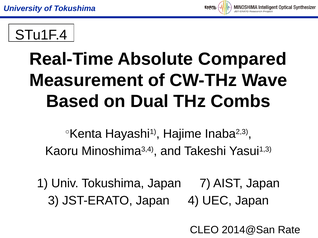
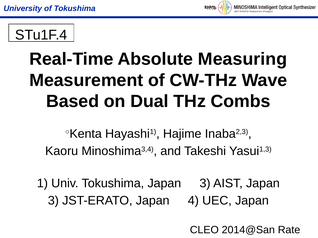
Compared: Compared -> Measuring
Tokushima Japan 7: 7 -> 3
